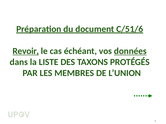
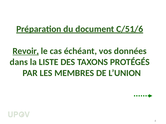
données underline: present -> none
